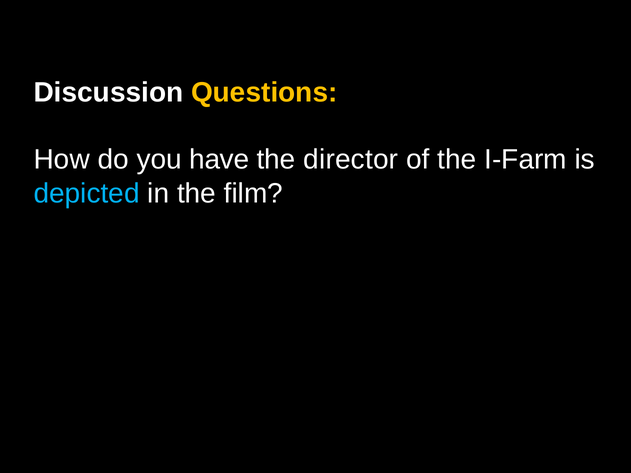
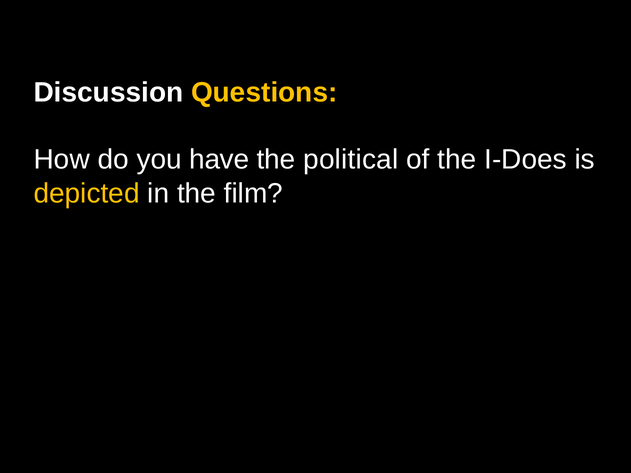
director: director -> political
I-Farm: I-Farm -> I-Does
depicted colour: light blue -> yellow
